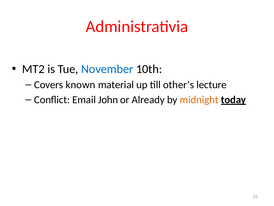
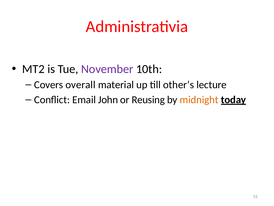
November colour: blue -> purple
known: known -> overall
Already: Already -> Reusing
